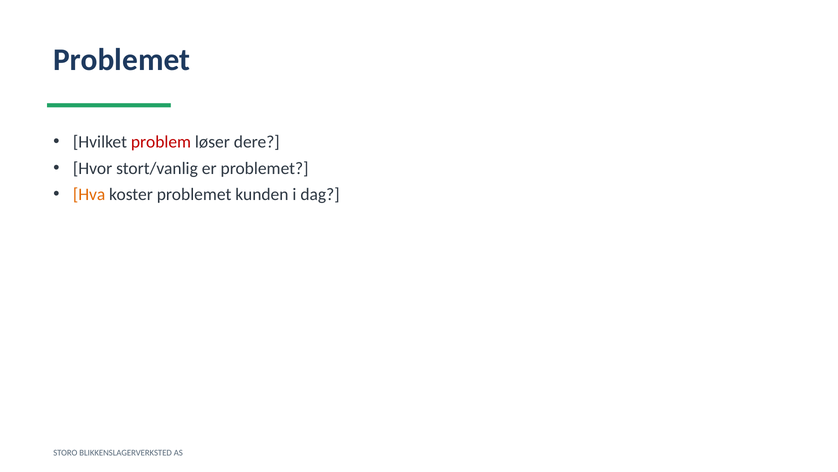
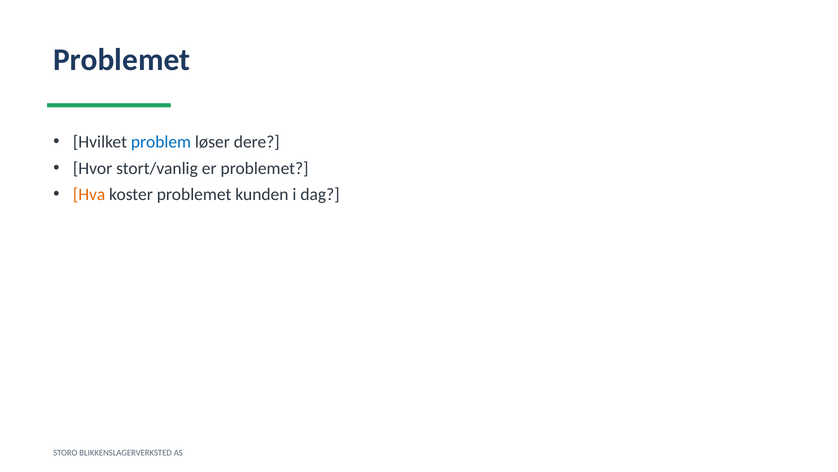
problem colour: red -> blue
